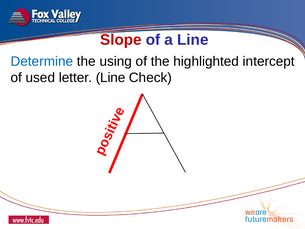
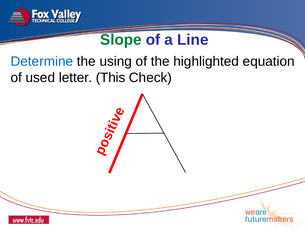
Slope colour: red -> green
intercept: intercept -> equation
letter Line: Line -> This
